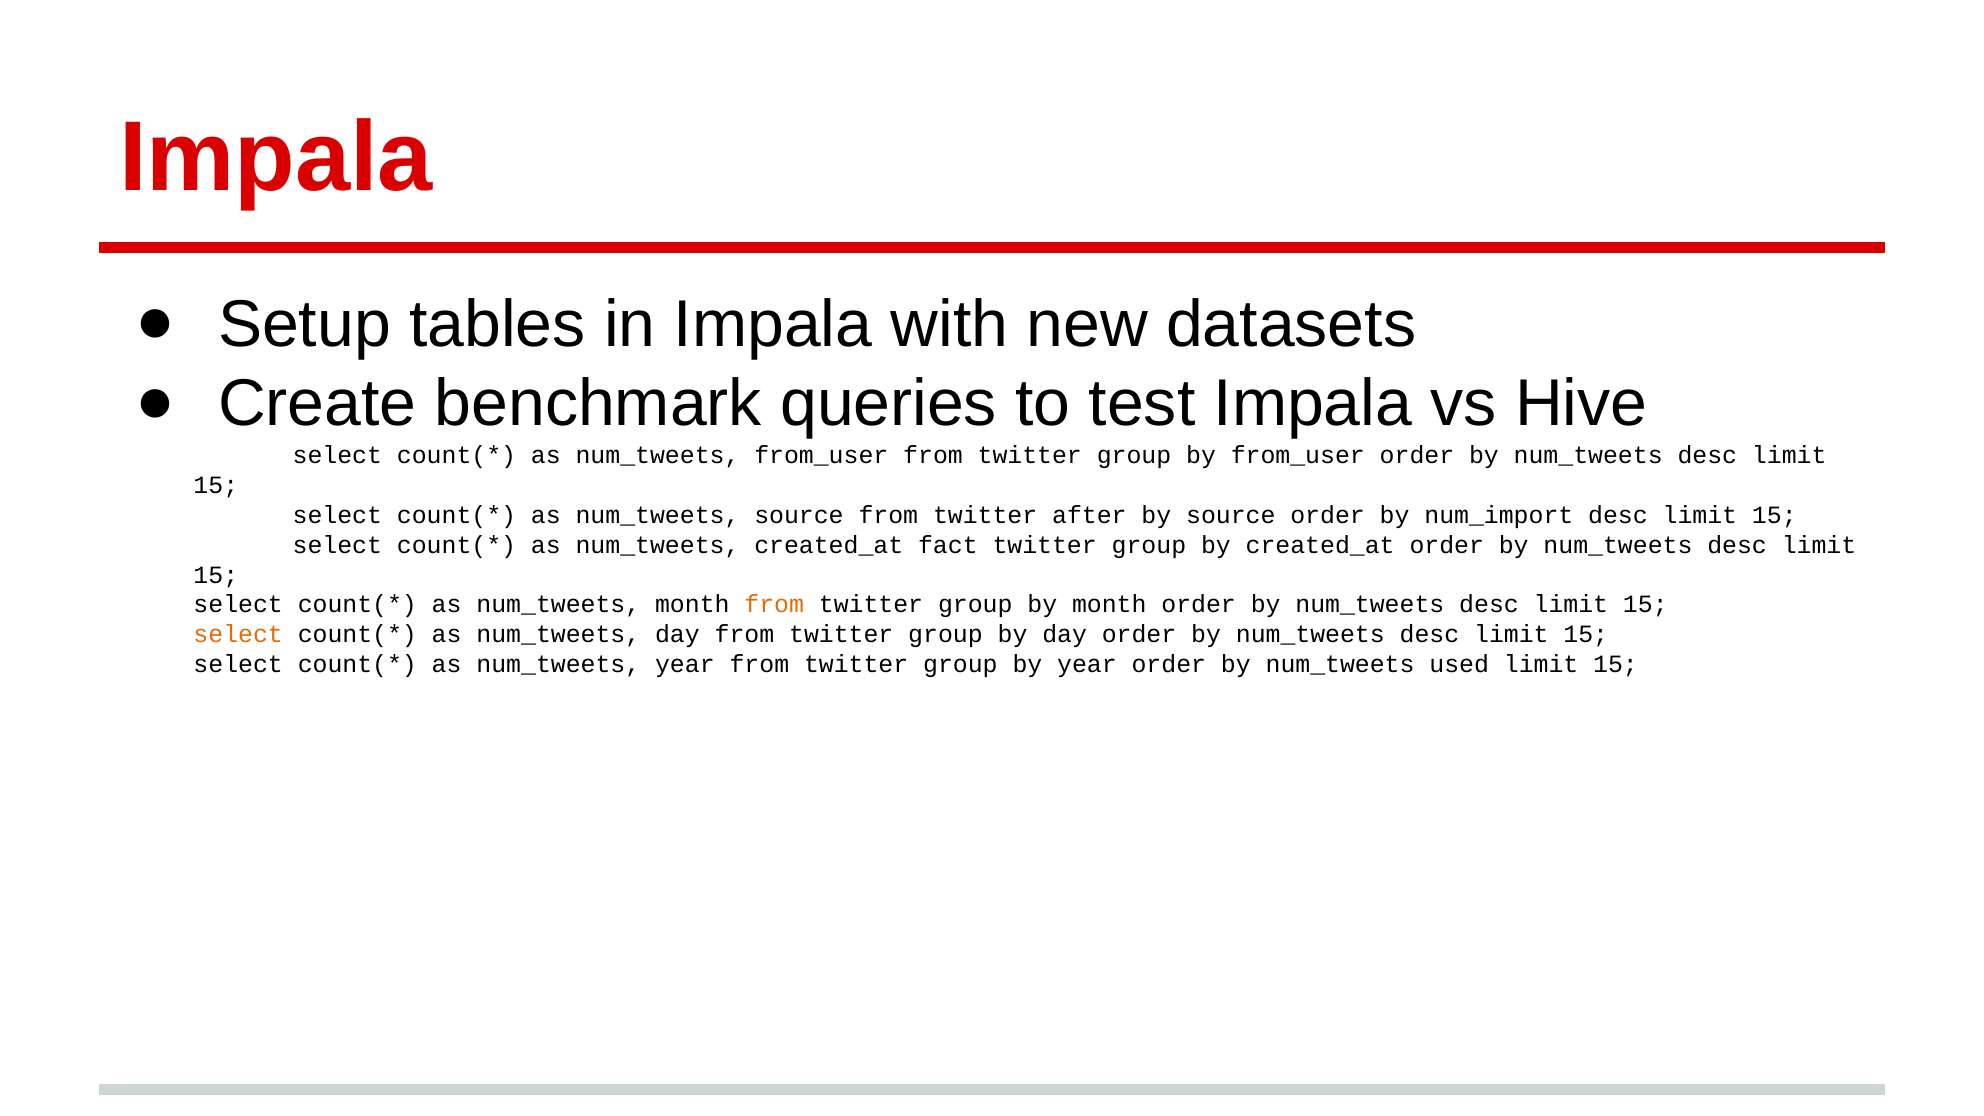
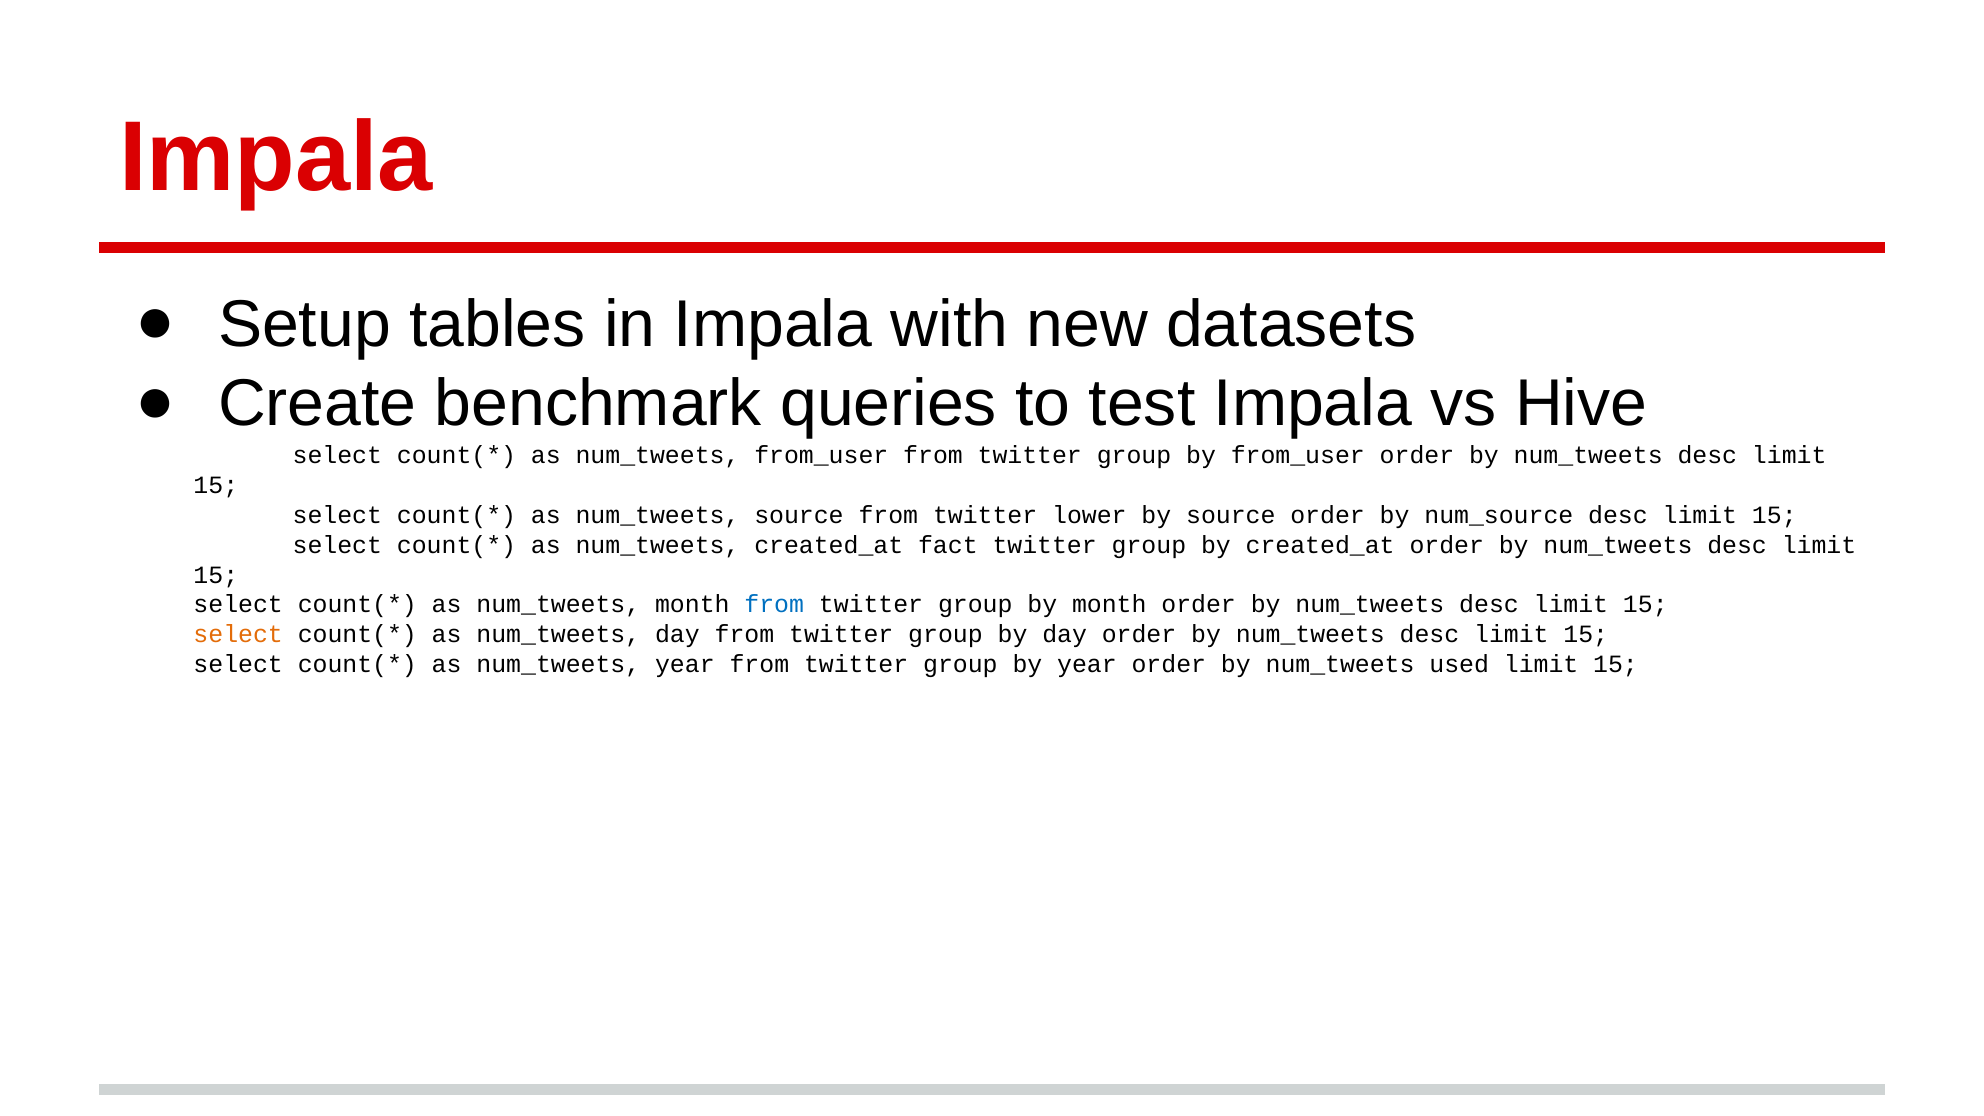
after: after -> lower
num_import: num_import -> num_source
from at (774, 605) colour: orange -> blue
